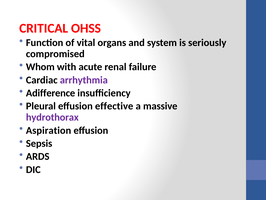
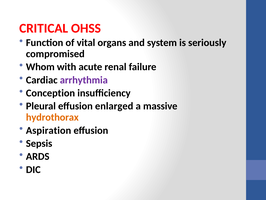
Adifference: Adifference -> Conception
effective: effective -> enlarged
hydrothorax colour: purple -> orange
